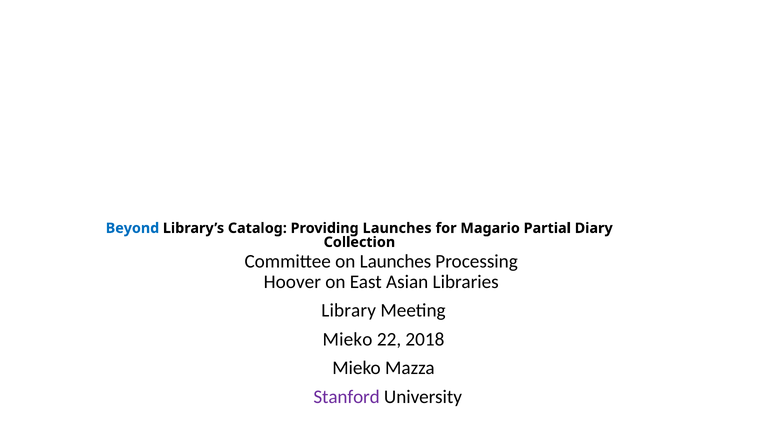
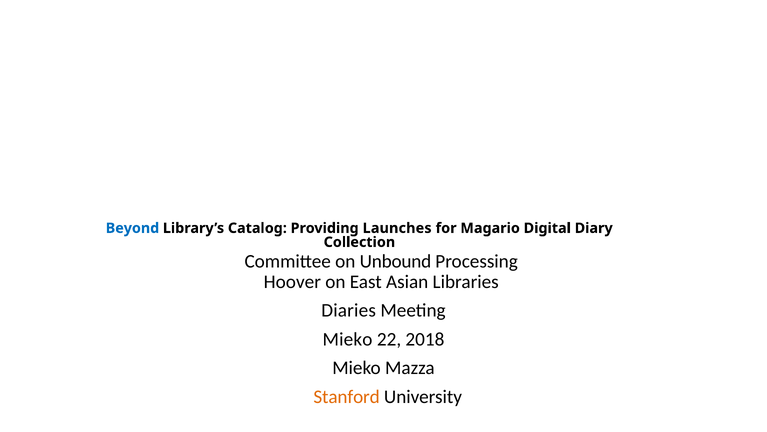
Partial: Partial -> Digital
on Launches: Launches -> Unbound
Library: Library -> Diaries
Stanford colour: purple -> orange
